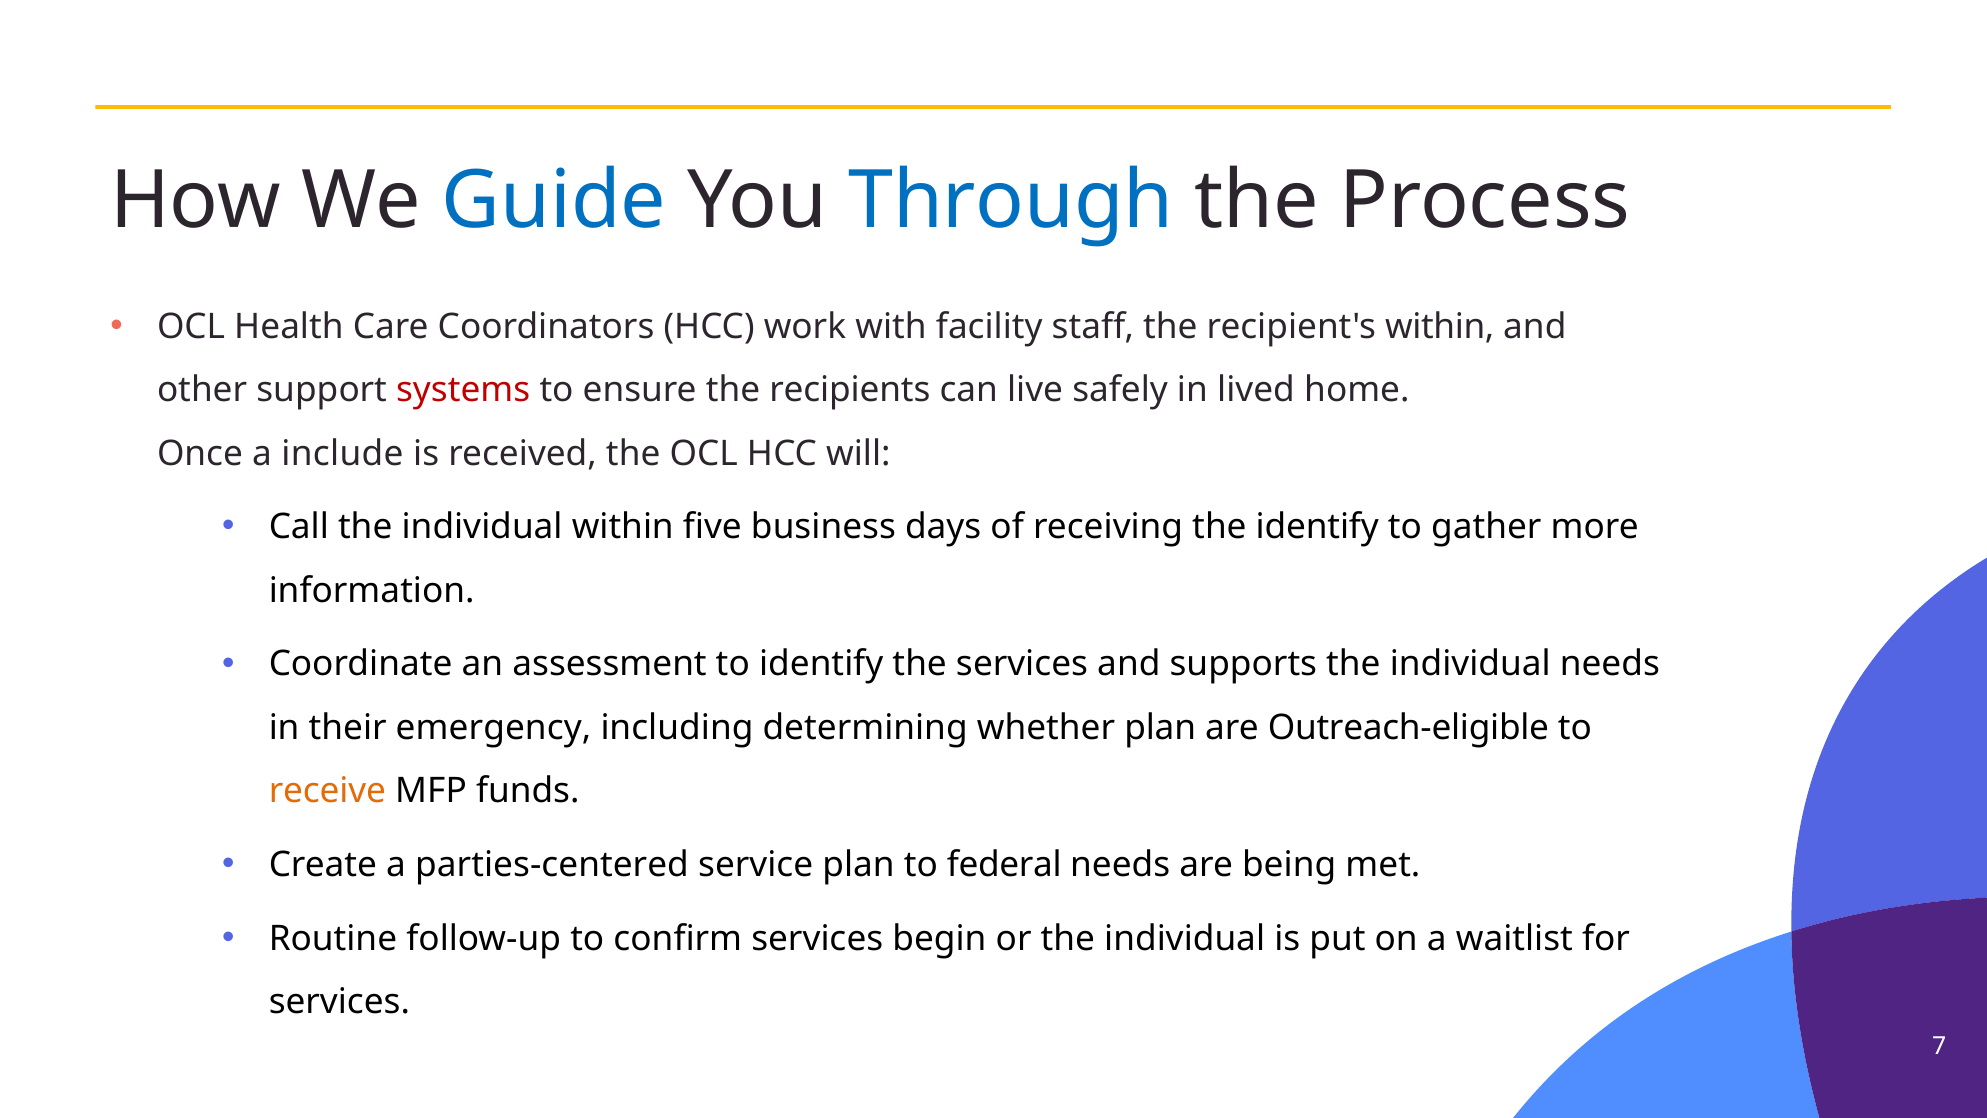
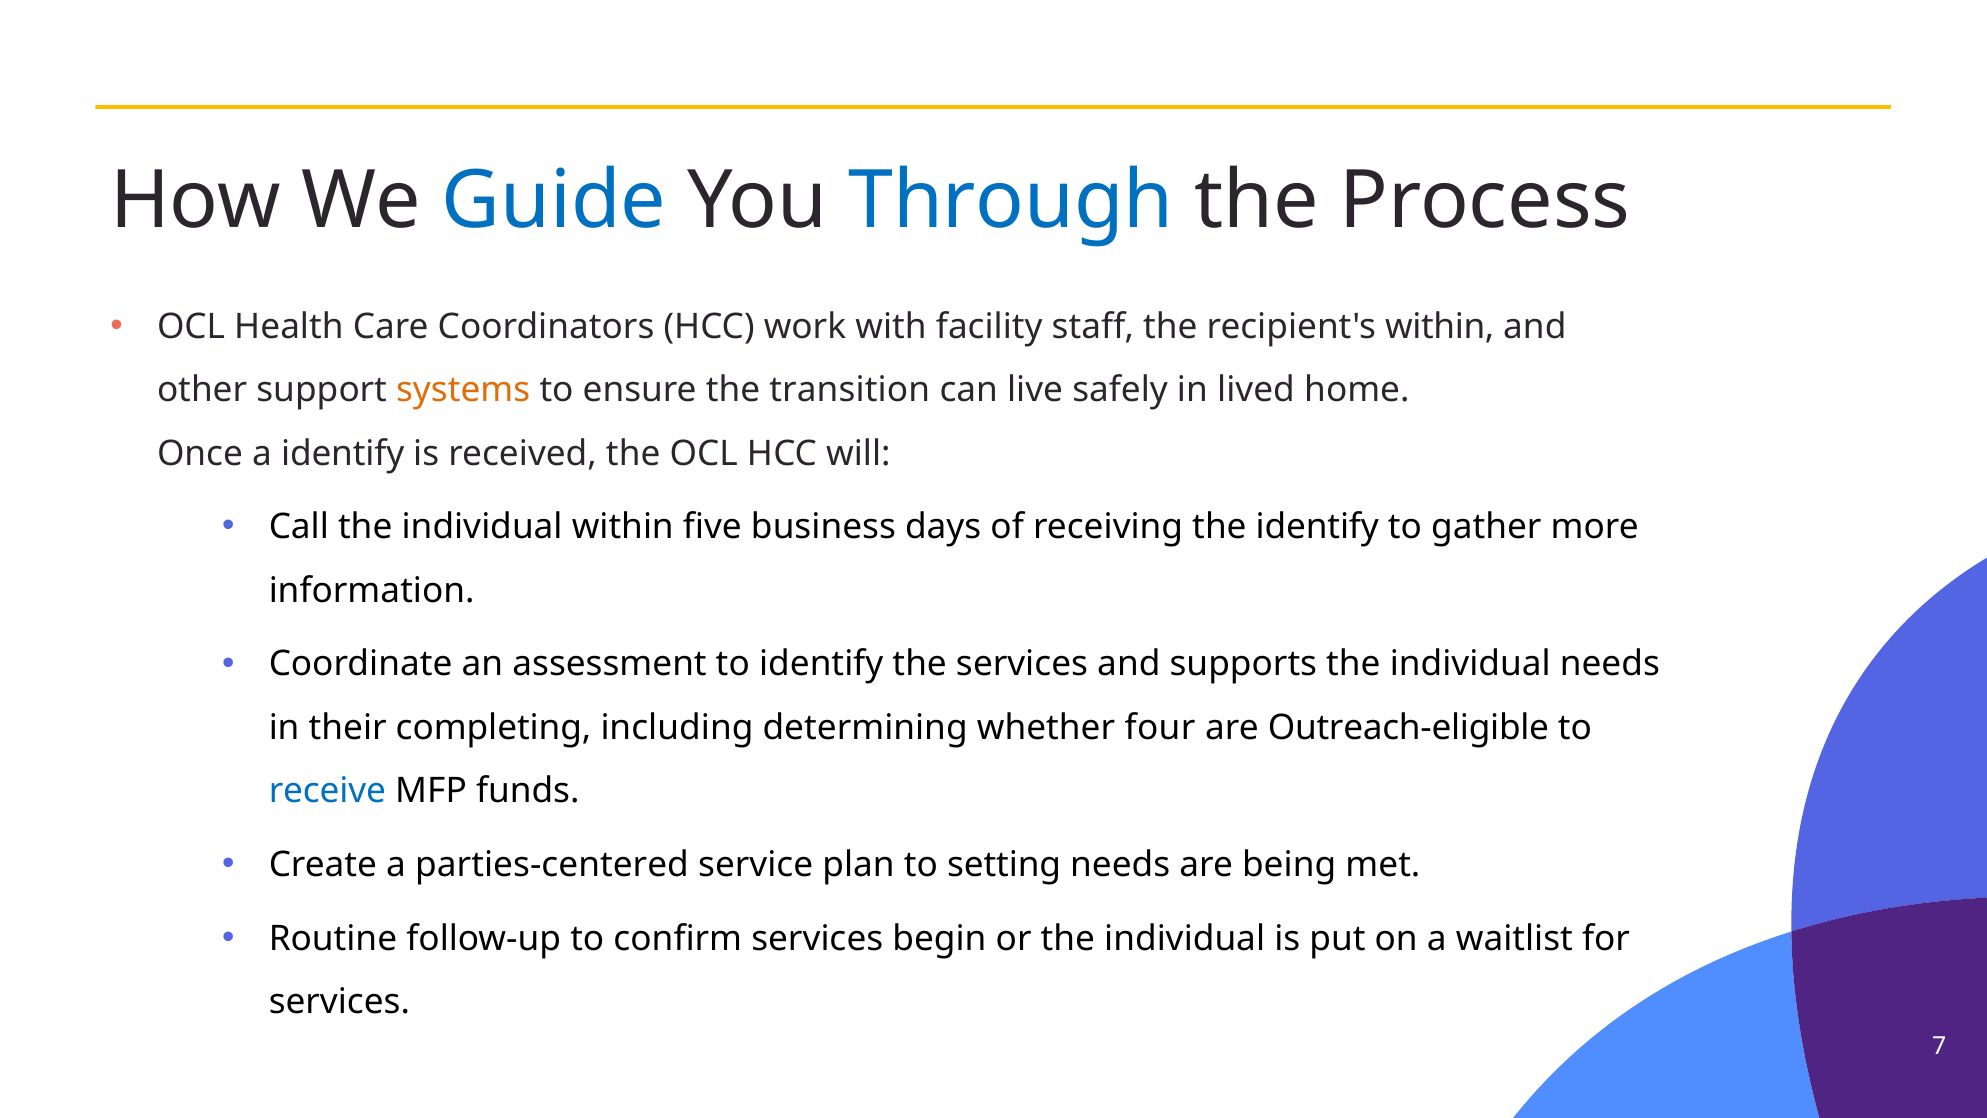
systems colour: red -> orange
recipients: recipients -> transition
a include: include -> identify
emergency: emergency -> completing
whether plan: plan -> four
receive colour: orange -> blue
federal: federal -> setting
